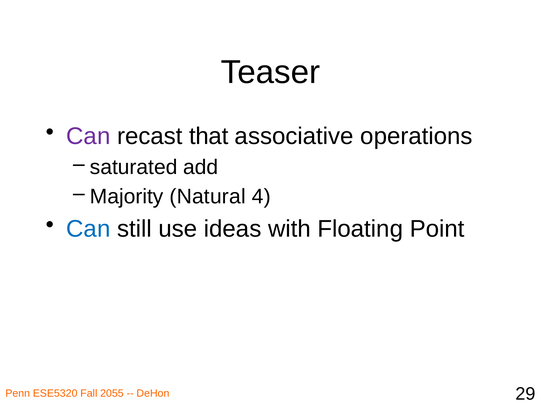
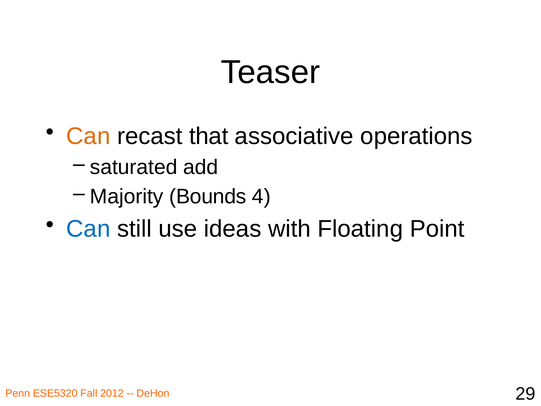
Can at (88, 136) colour: purple -> orange
Natural: Natural -> Bounds
2055: 2055 -> 2012
